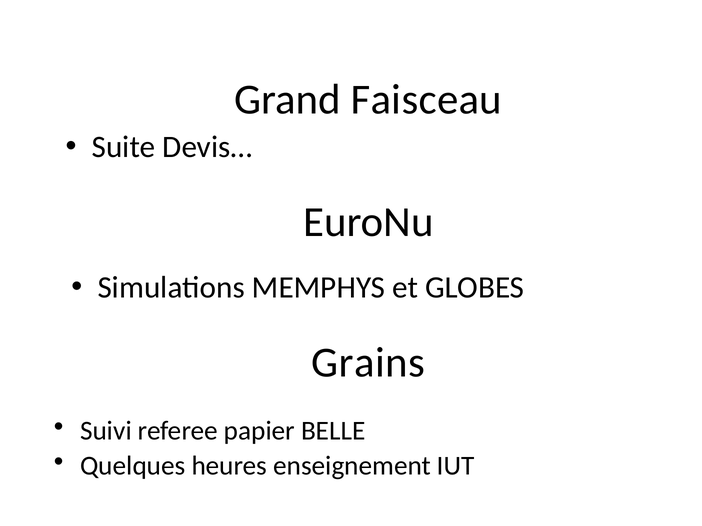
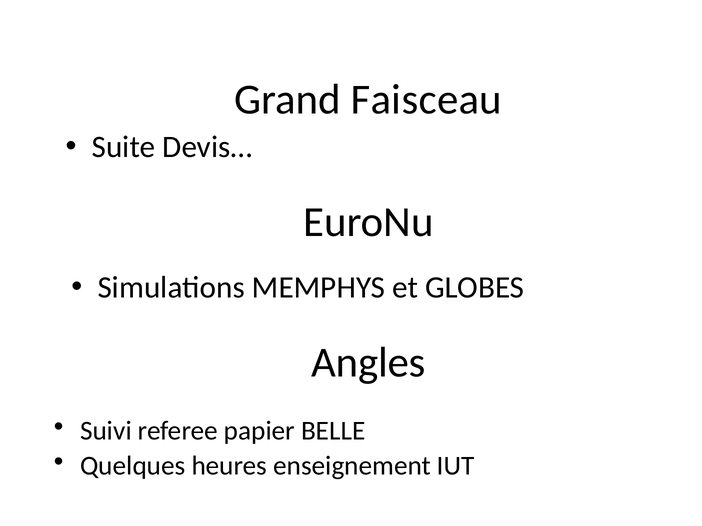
Grains: Grains -> Angles
